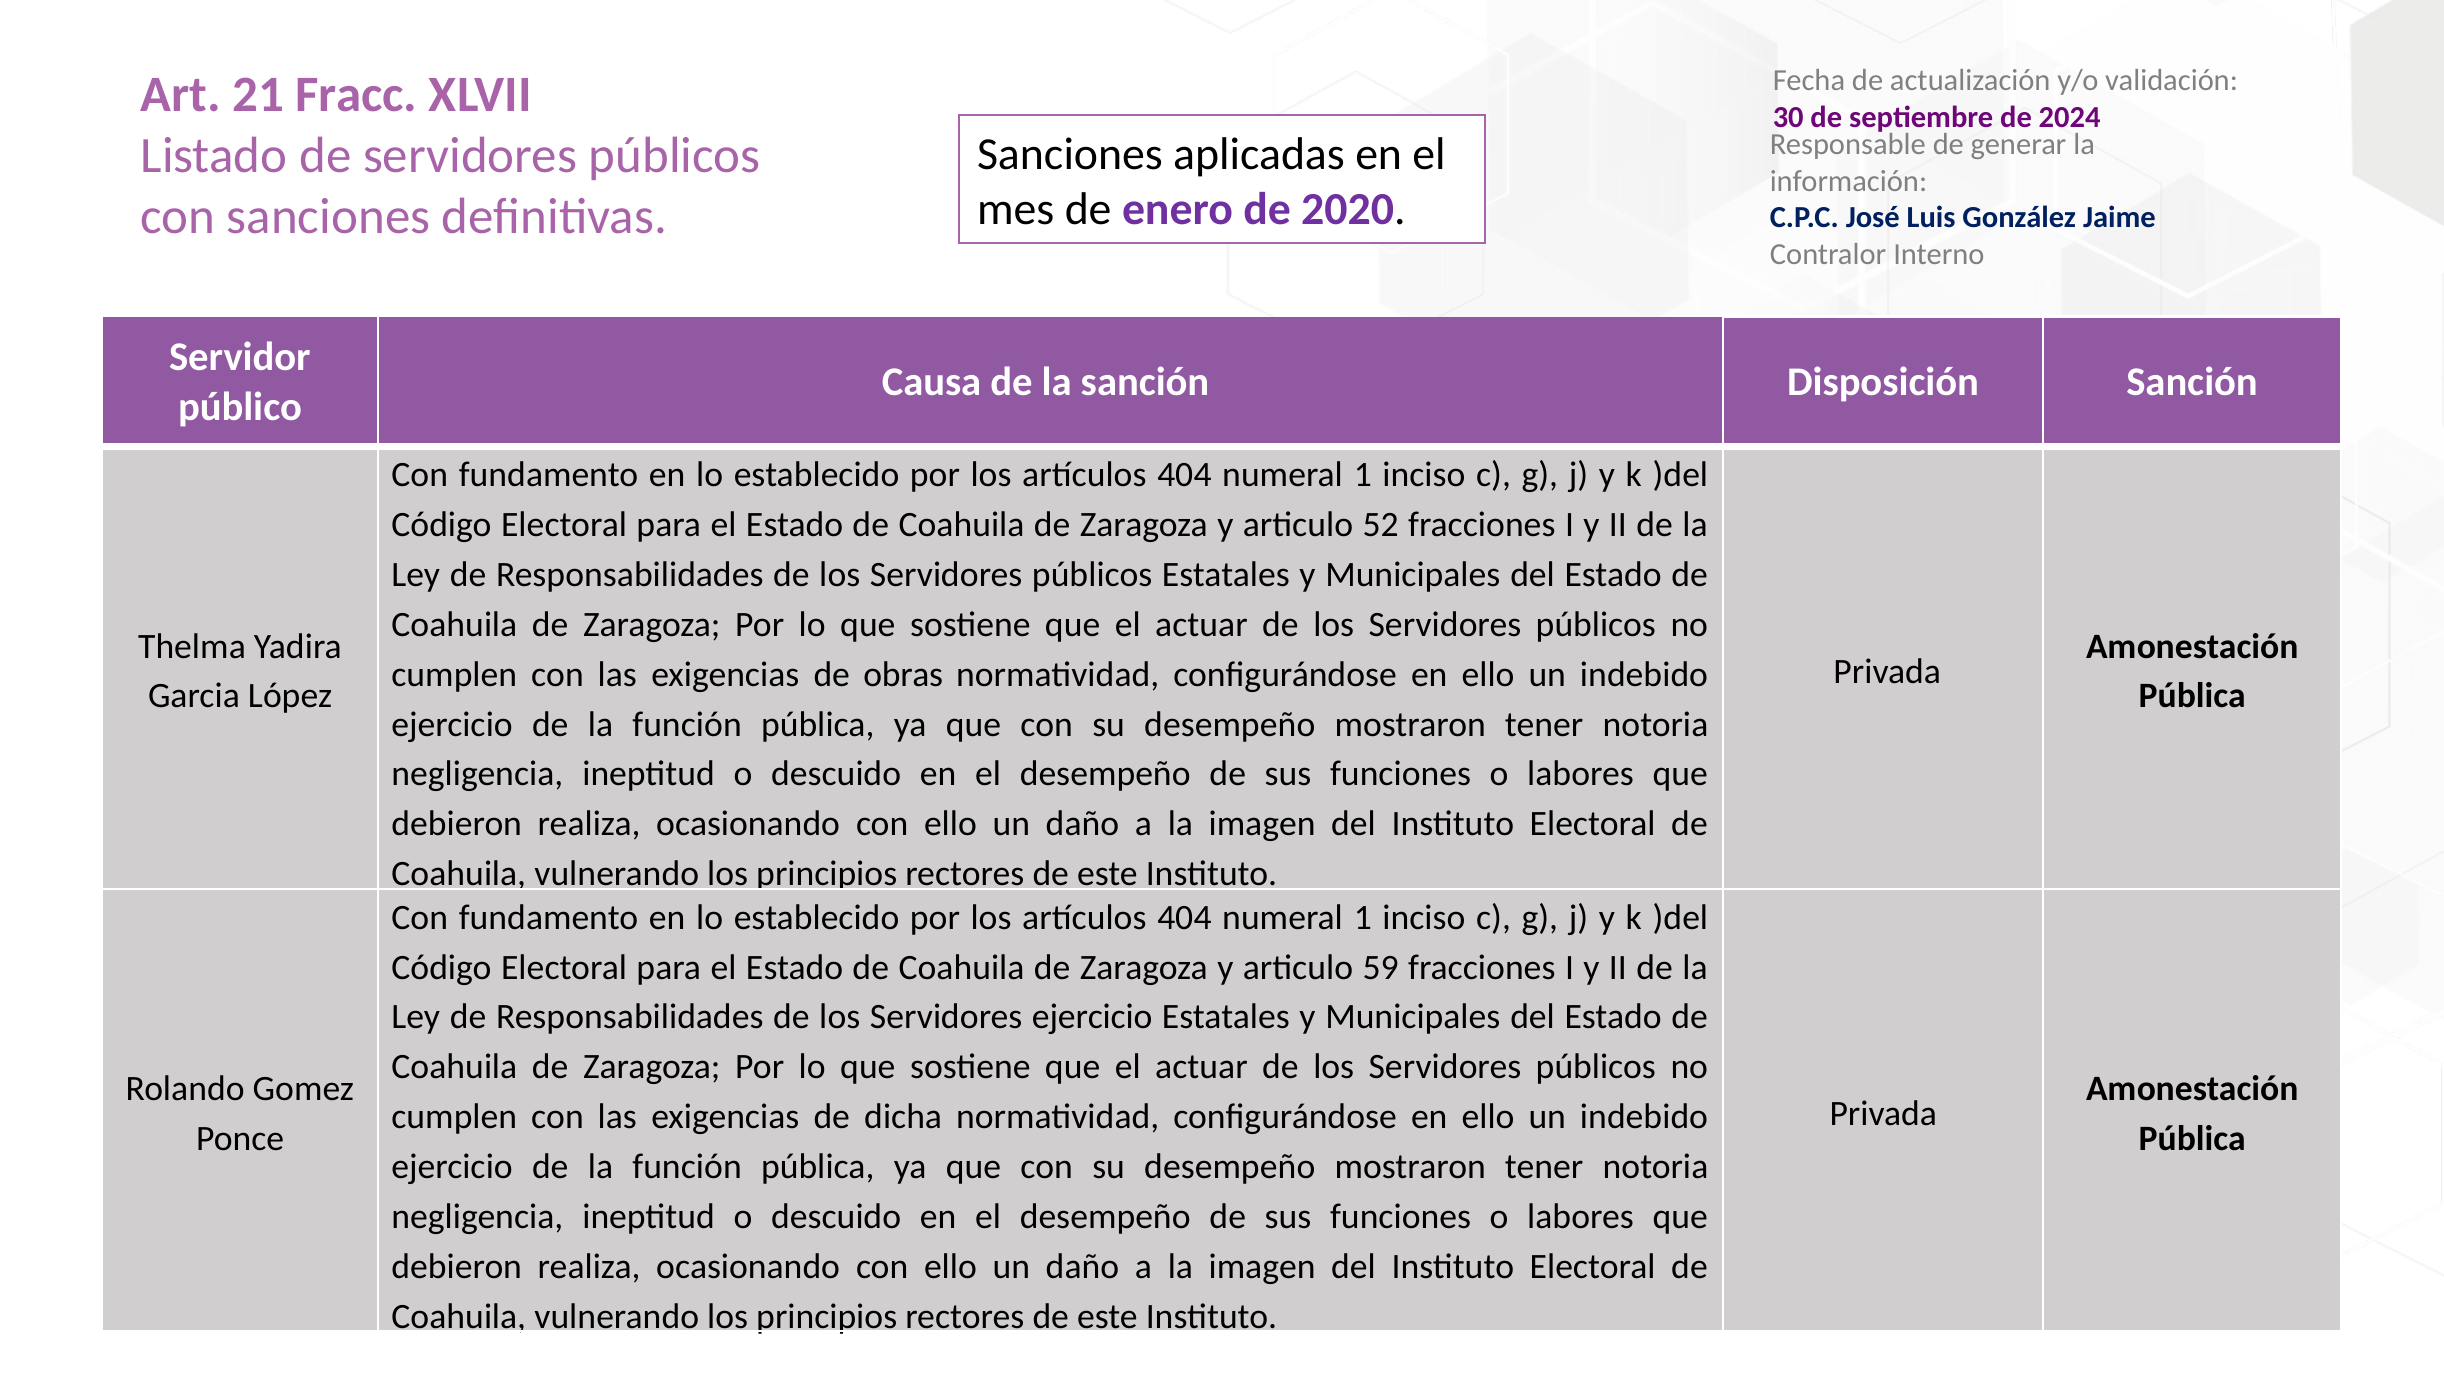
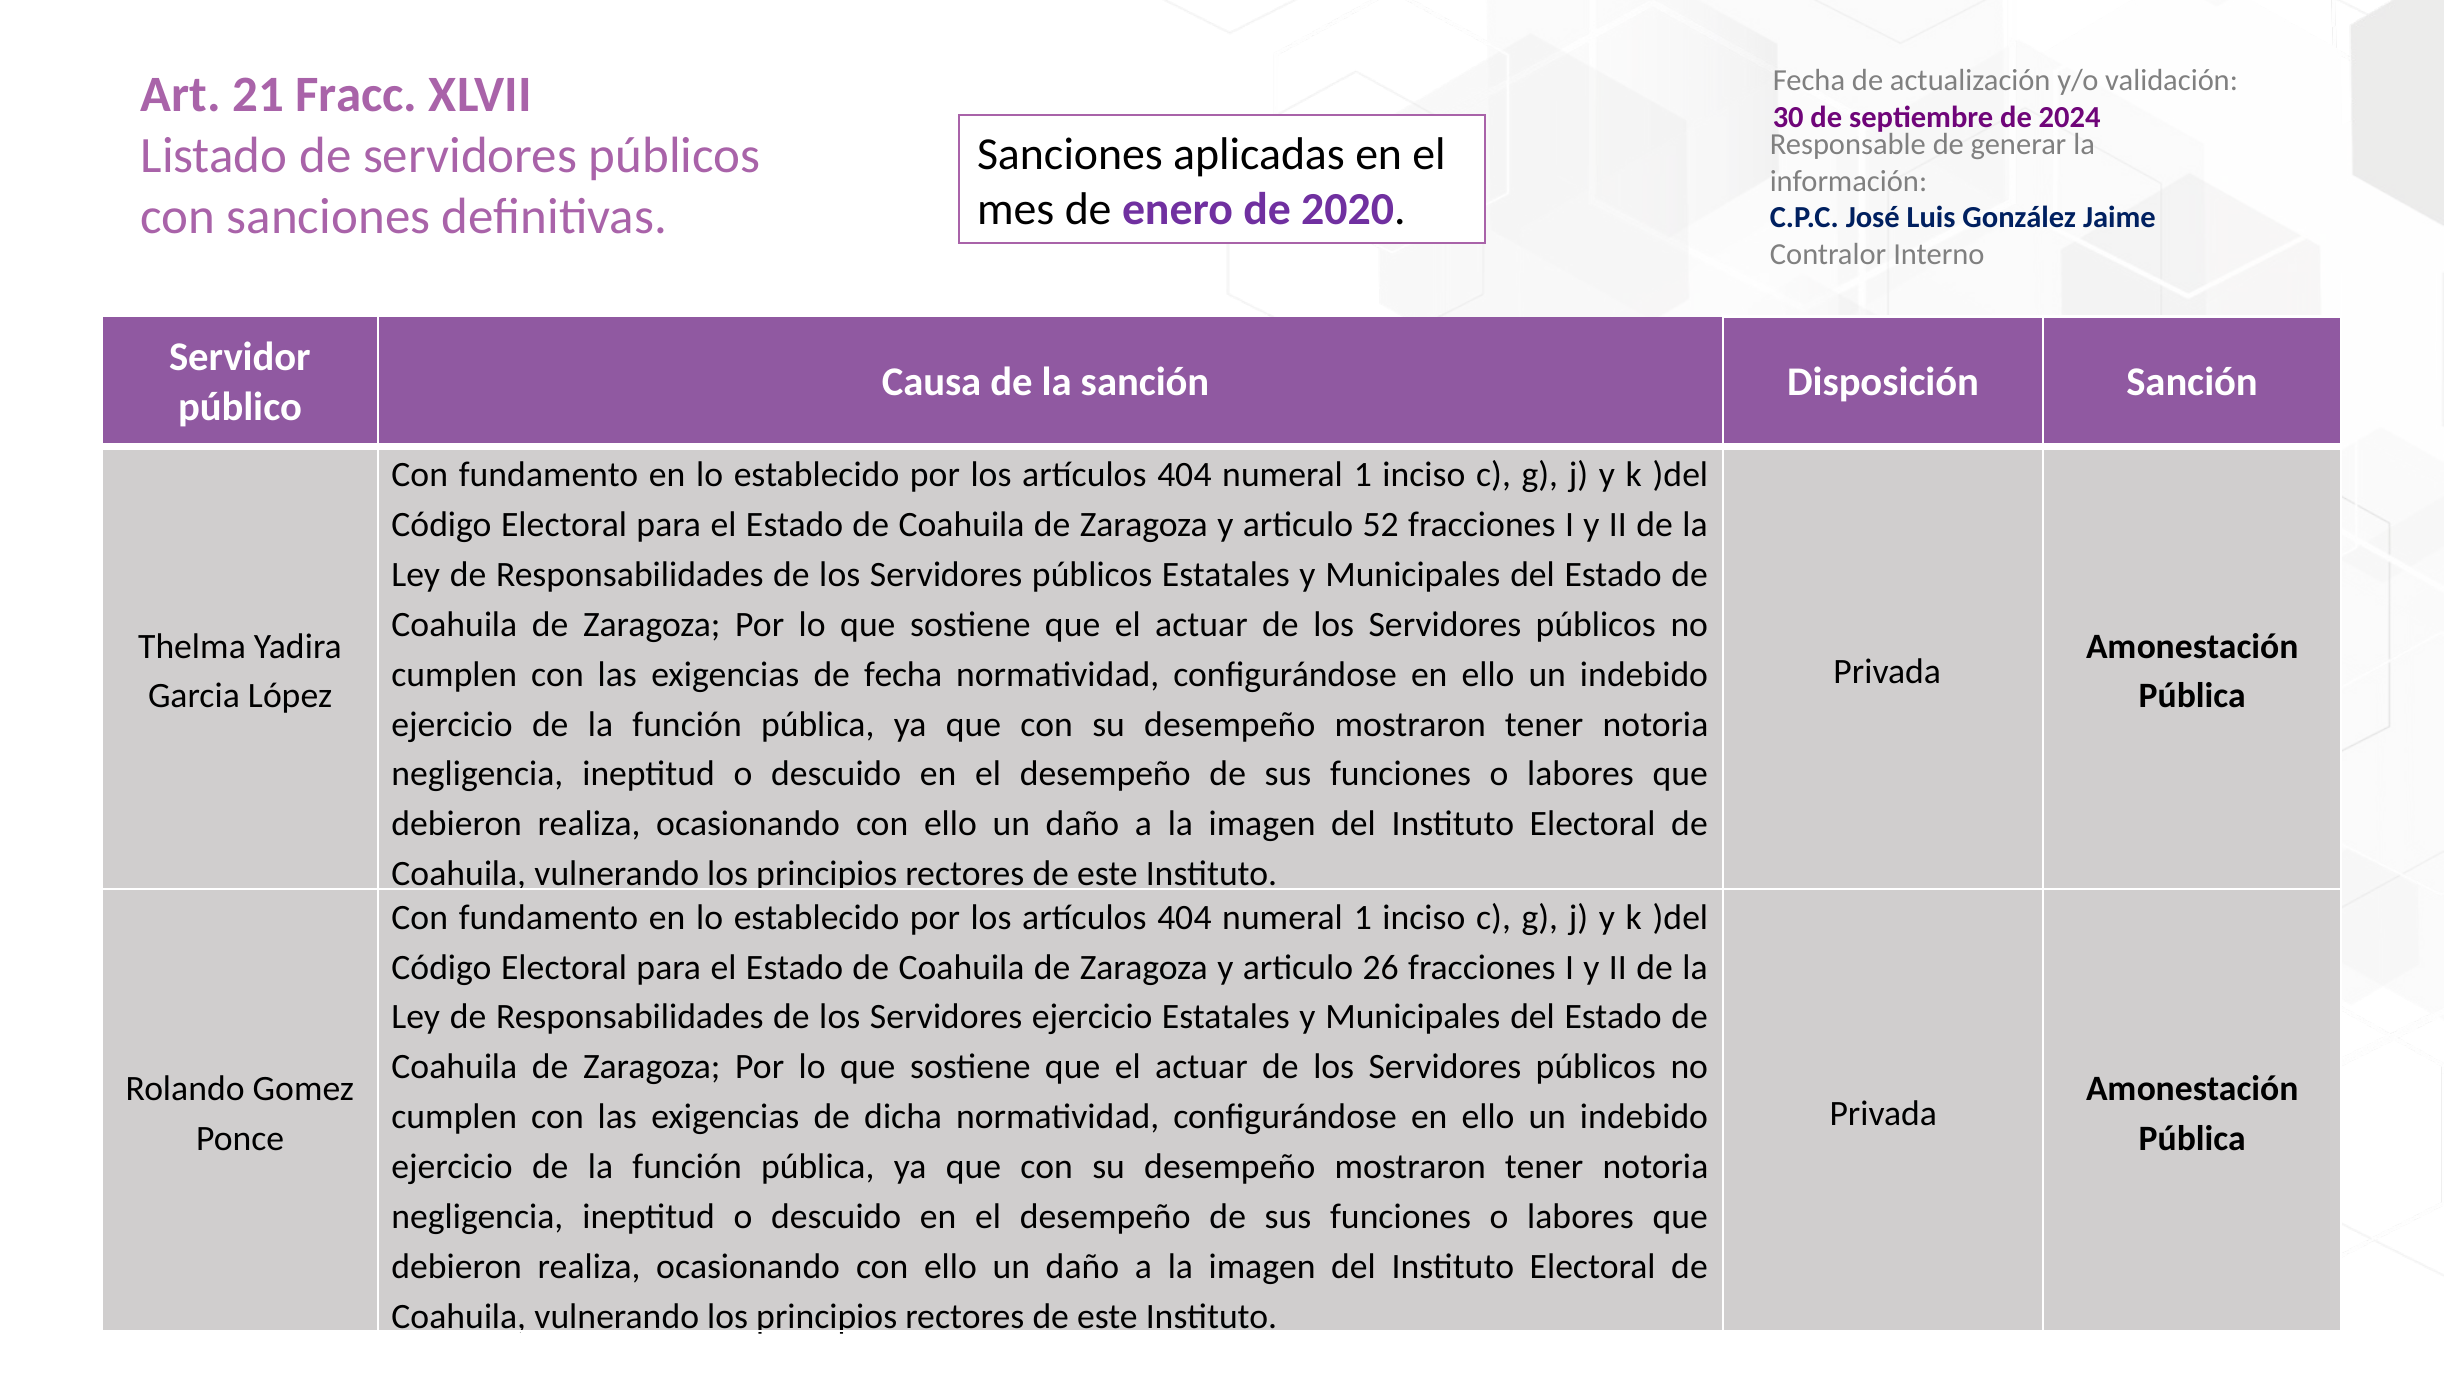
de obras: obras -> fecha
59: 59 -> 26
